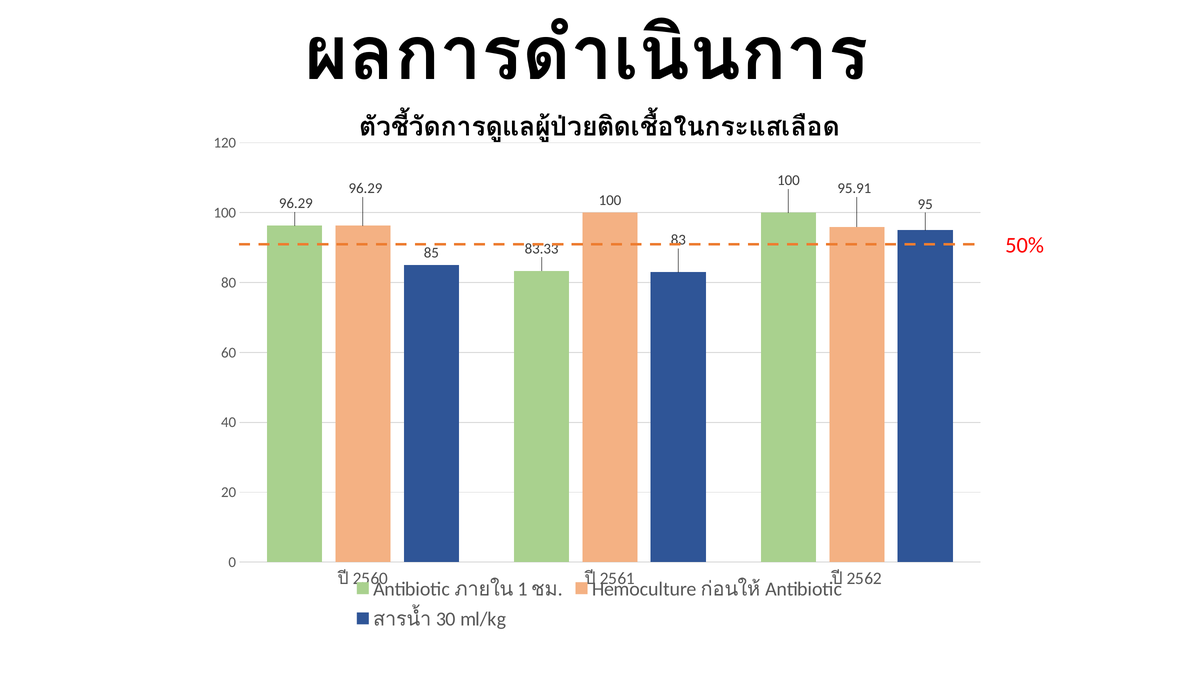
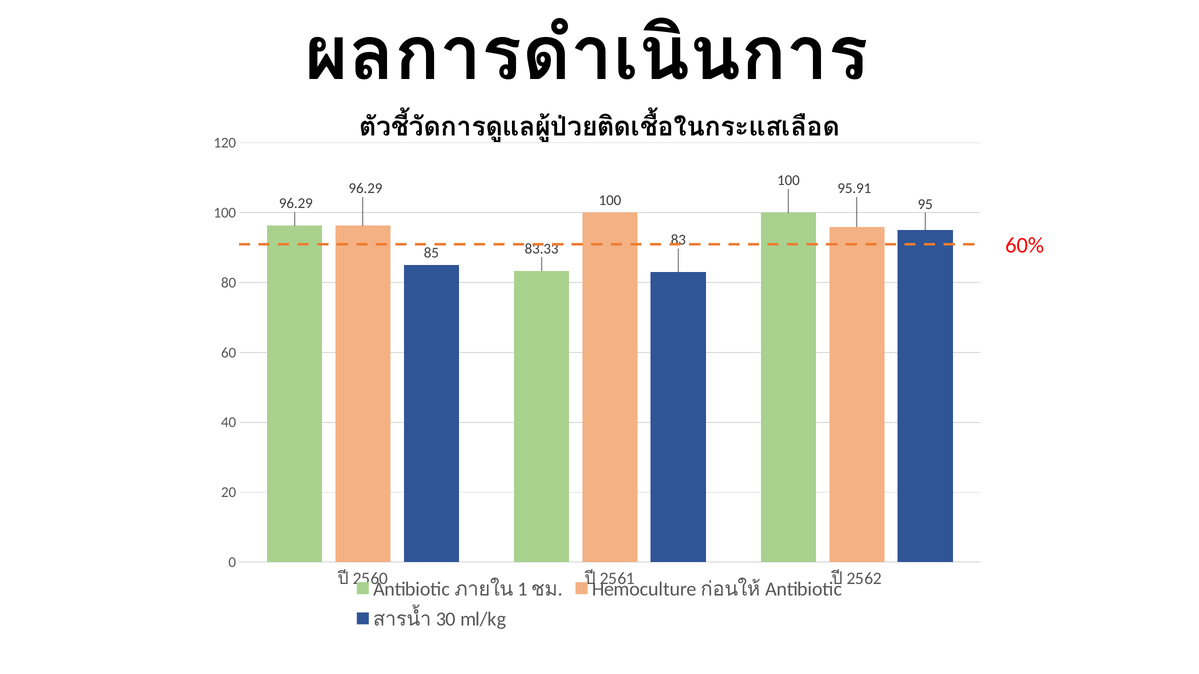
50%: 50% -> 60%
